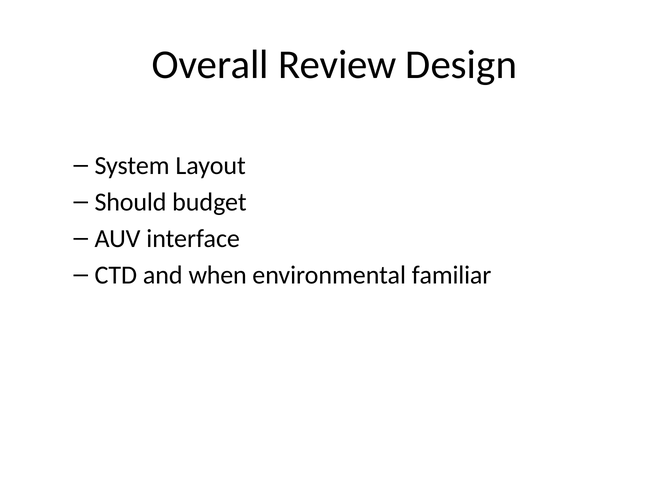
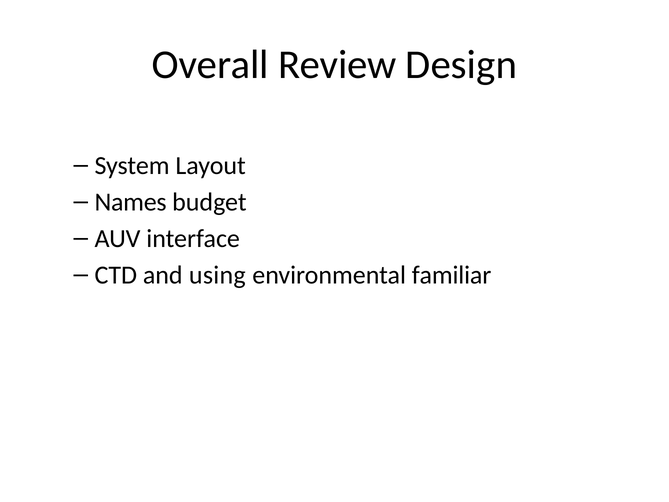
Should: Should -> Names
when: when -> using
